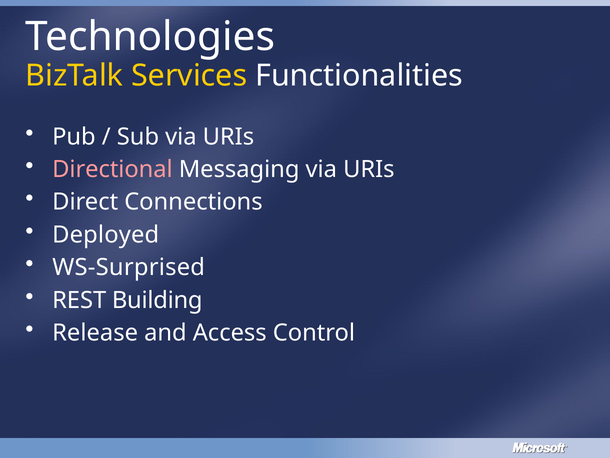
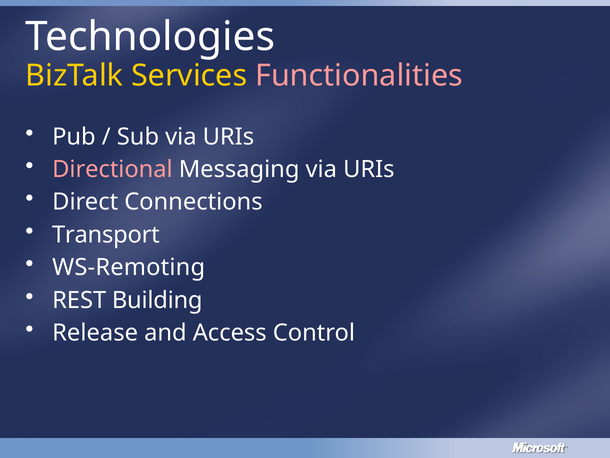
Functionalities colour: white -> pink
Deployed: Deployed -> Transport
WS-Surprised: WS-Surprised -> WS-Remoting
